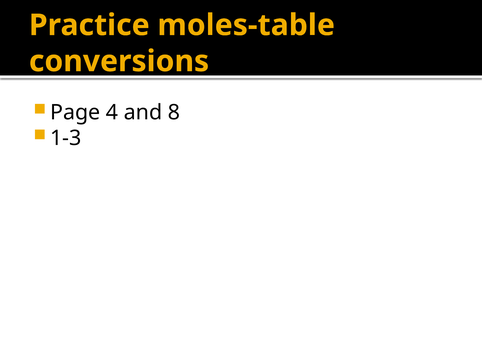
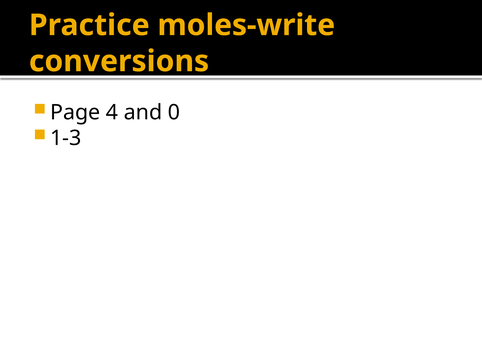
moles-table: moles-table -> moles-write
8: 8 -> 0
